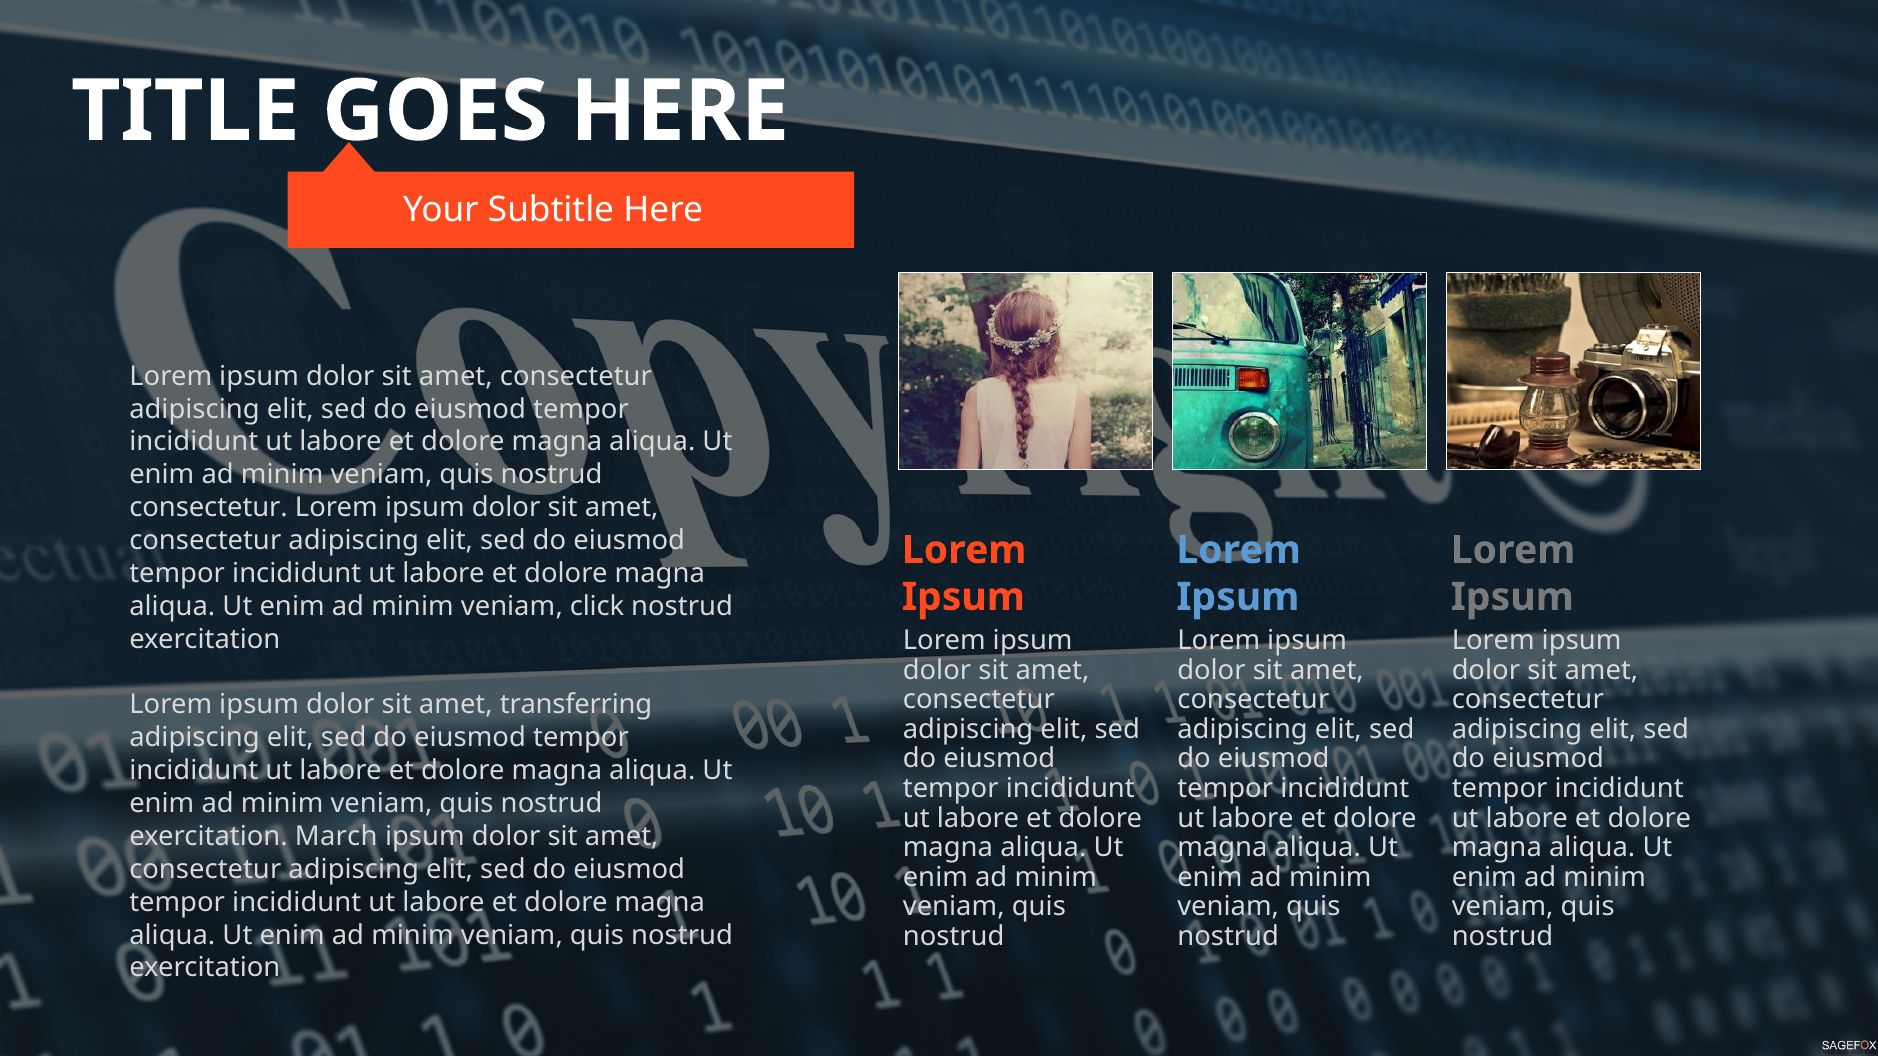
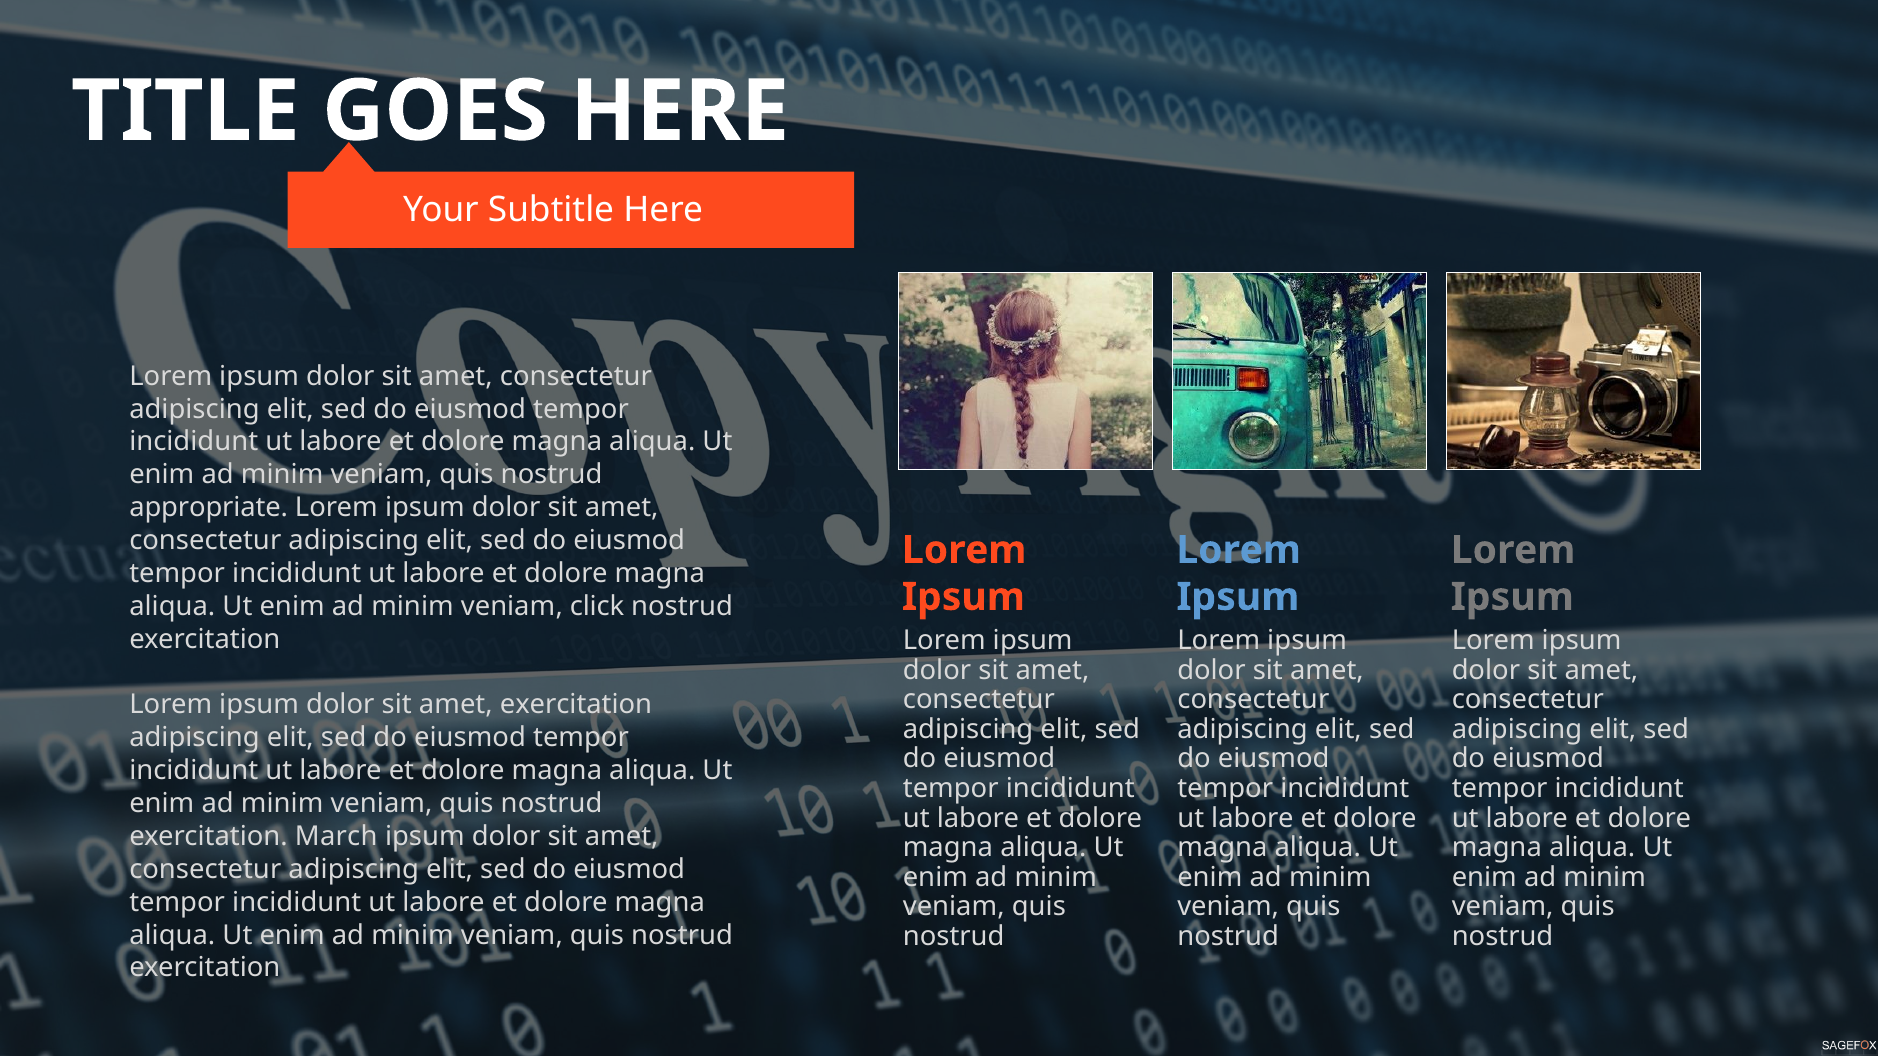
consectetur at (209, 508): consectetur -> appropriate
amet transferring: transferring -> exercitation
